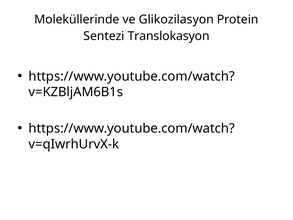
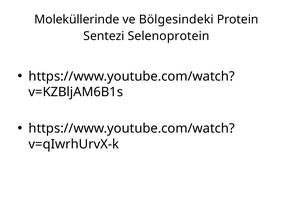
Glikozilasyon: Glikozilasyon -> Bölgesindeki
Translokasyon: Translokasyon -> Selenoprotein
